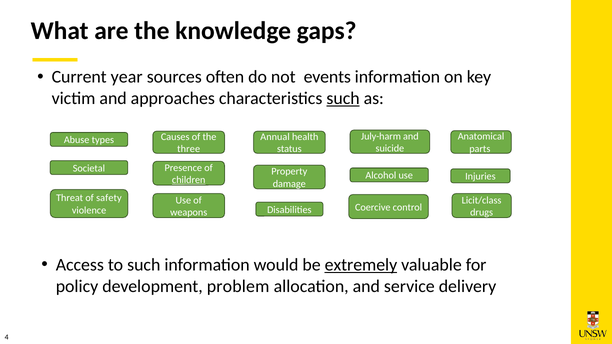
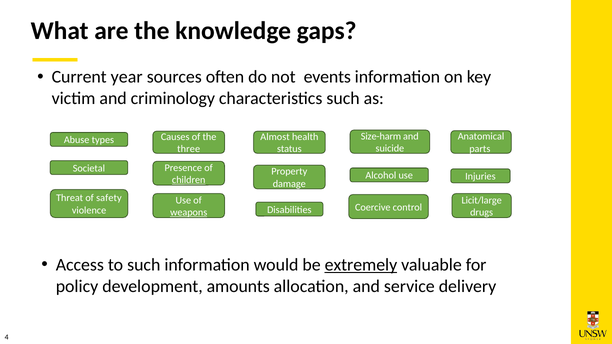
approaches: approaches -> criminology
such at (343, 99) underline: present -> none
Annual: Annual -> Almost
July-harm: July-harm -> Size-harm
Licit/class: Licit/class -> Licit/large
weapons underline: none -> present
problem: problem -> amounts
